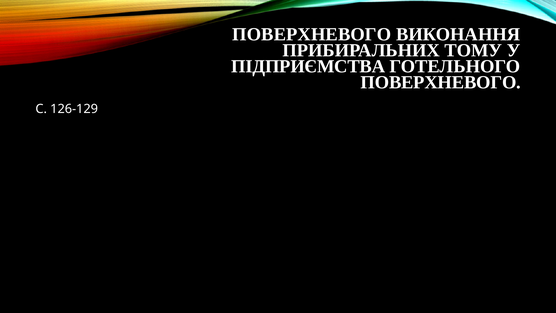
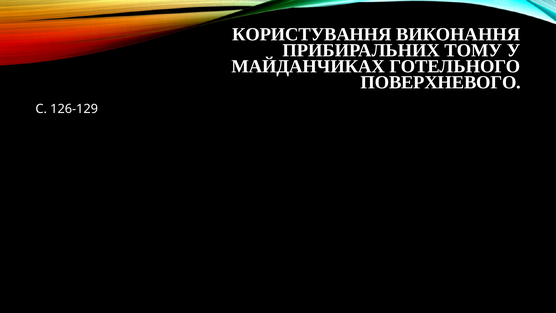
ПОВЕРХНЕВОГО at (312, 34): ПОВЕРХНЕВОГО -> КОРИСТУВАННЯ
ПІДПРИЄМСТВА: ПІДПРИЄМСТВА -> МАЙДАНЧИКАХ
